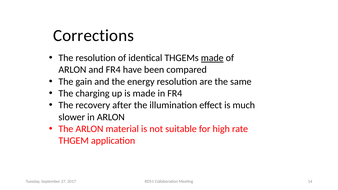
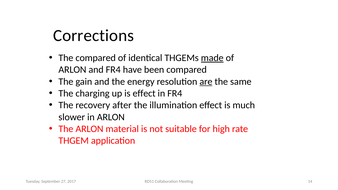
The resolution: resolution -> compared
are underline: none -> present
is made: made -> effect
